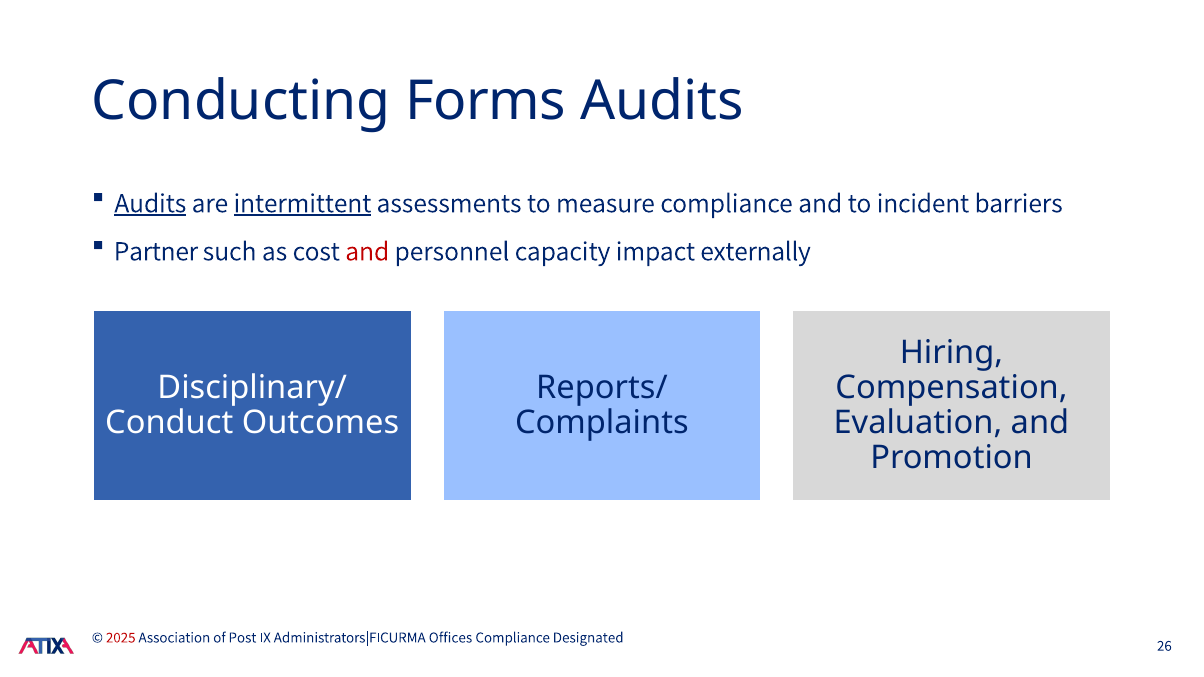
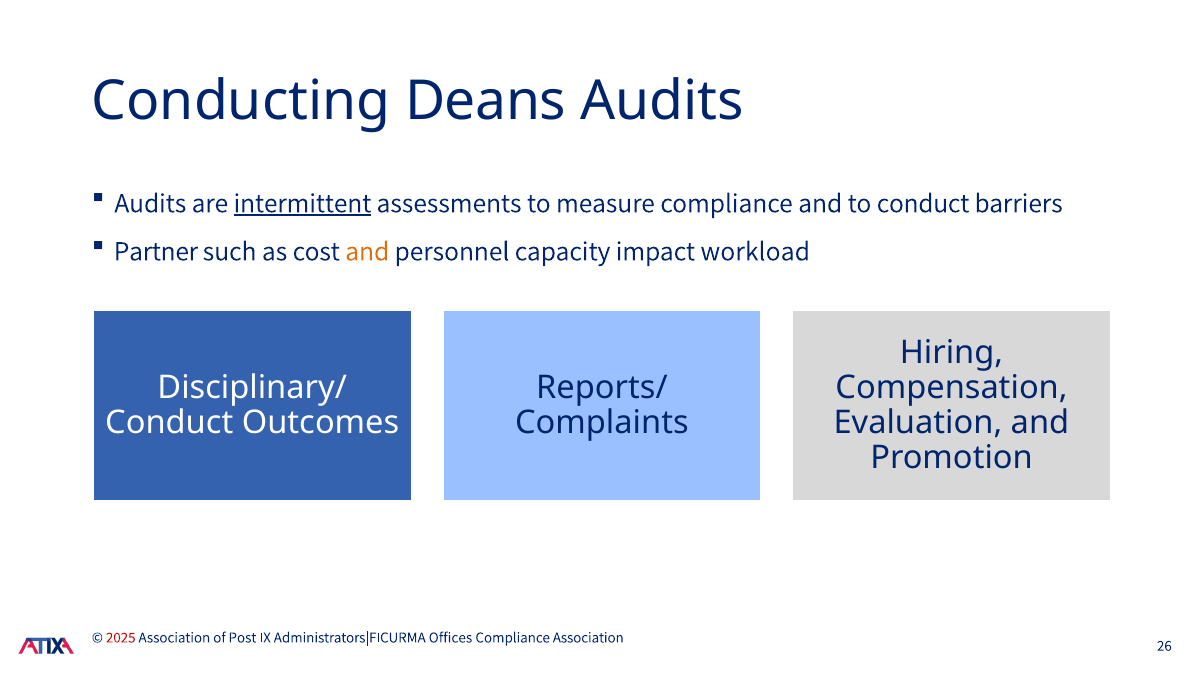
Forms: Forms -> Deans
Audits at (150, 203) underline: present -> none
to incident: incident -> conduct
and at (367, 251) colour: red -> orange
externally: externally -> workload
Compliance Designated: Designated -> Association
